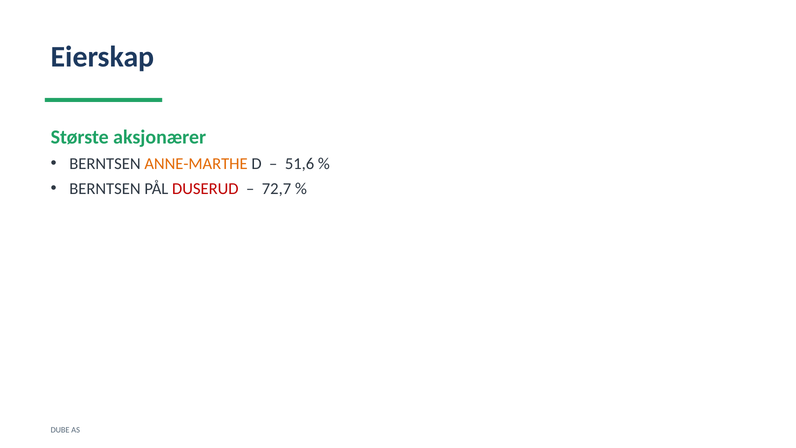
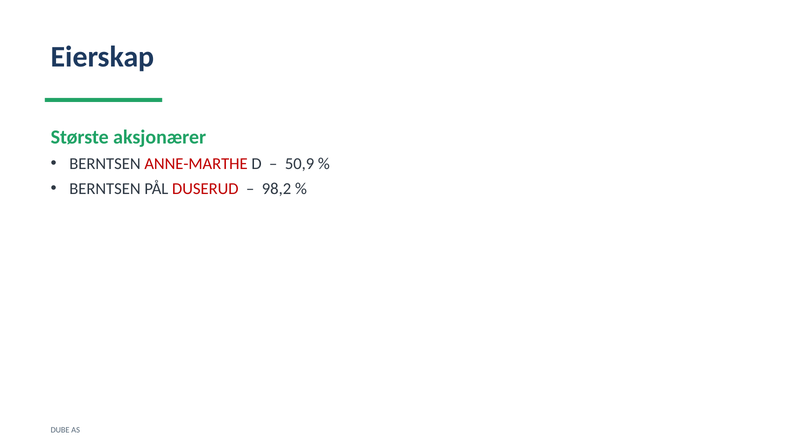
ANNE-MARTHE colour: orange -> red
51,6: 51,6 -> 50,9
72,7: 72,7 -> 98,2
